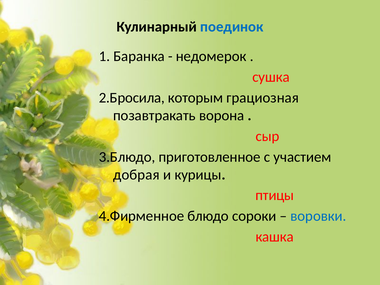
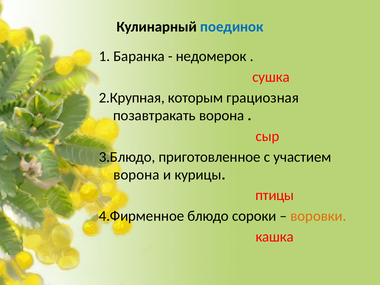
2.Бросила: 2.Бросила -> 2.Крупная
добрая at (136, 175): добрая -> ворона
воровки colour: blue -> orange
